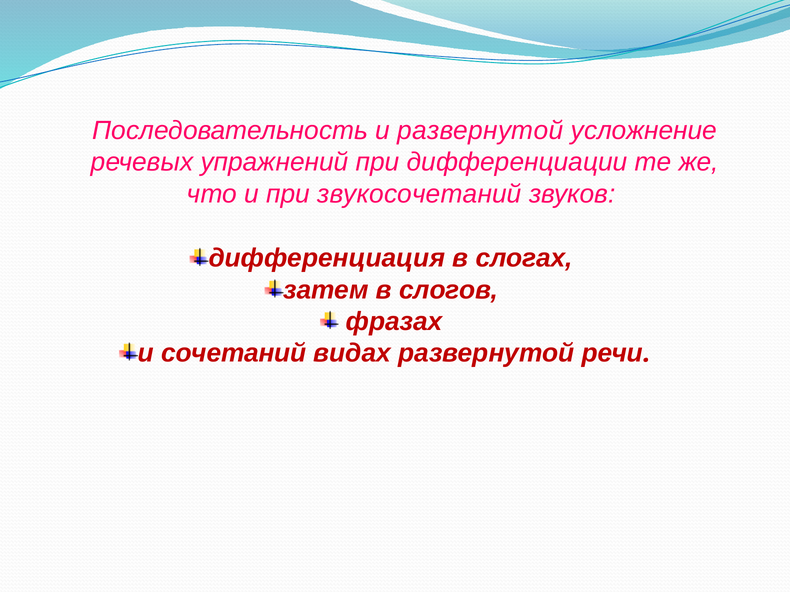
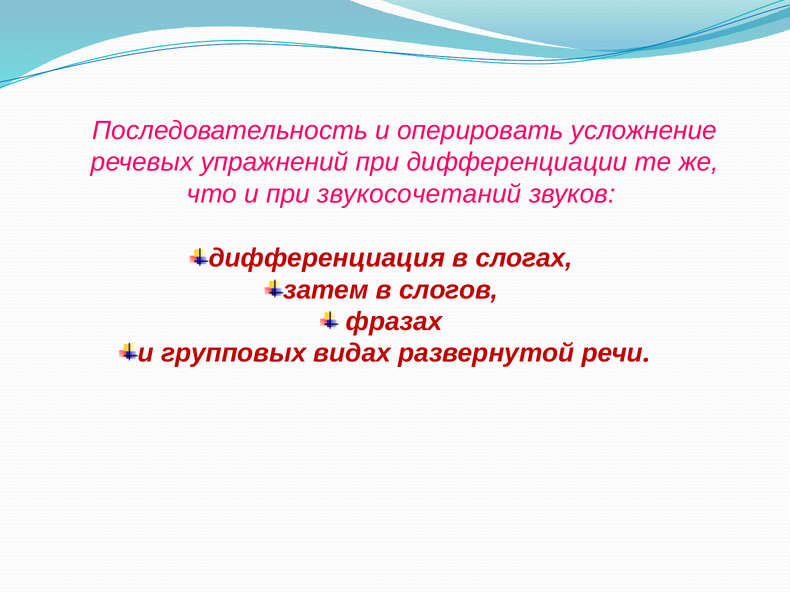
и развернутой: развернутой -> оперировать
сочетаний: сочетаний -> групповых
